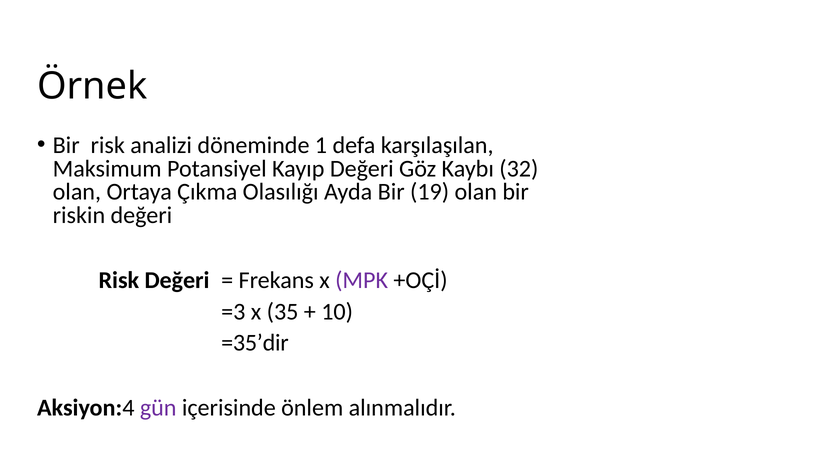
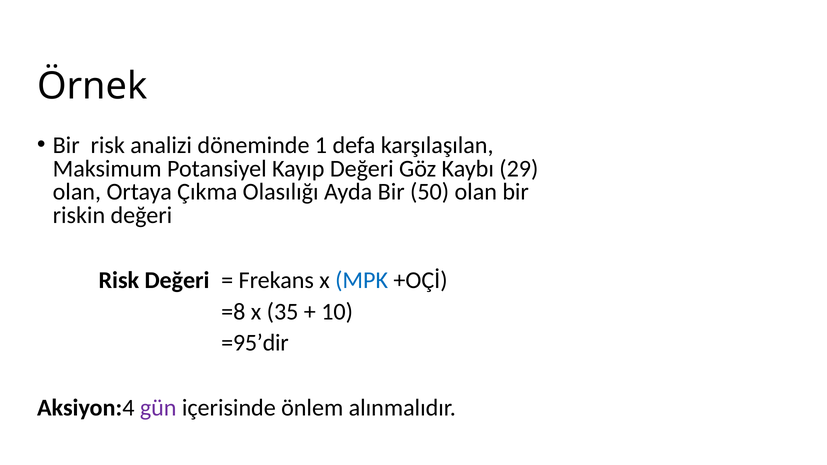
32: 32 -> 29
19: 19 -> 50
MPK colour: purple -> blue
=3: =3 -> =8
=35’dir: =35’dir -> =95’dir
